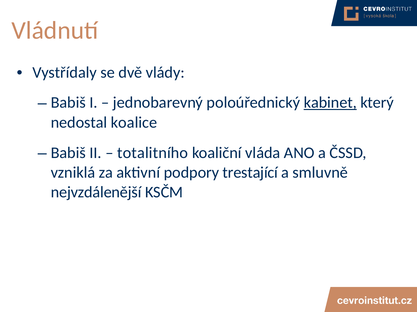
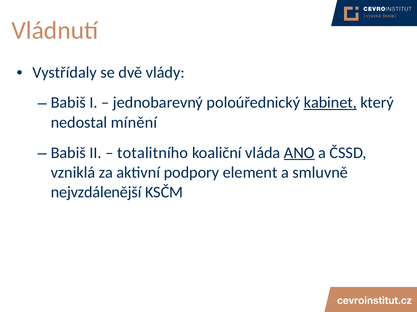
koalice: koalice -> mínění
ANO underline: none -> present
trestající: trestající -> element
